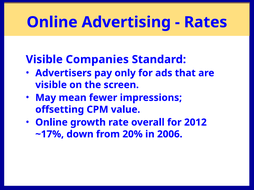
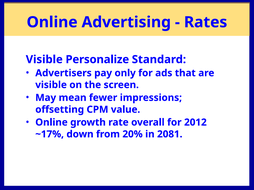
Companies: Companies -> Personalize
2006: 2006 -> 2081
